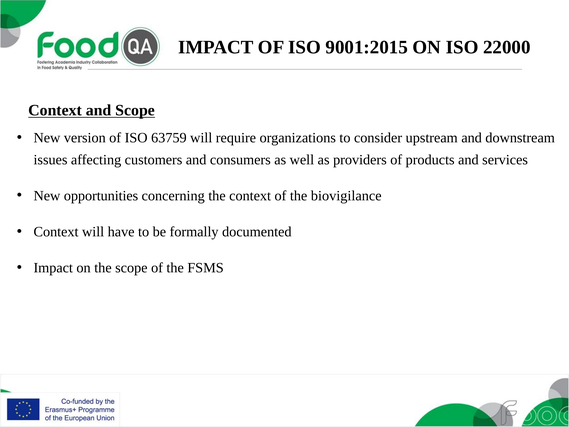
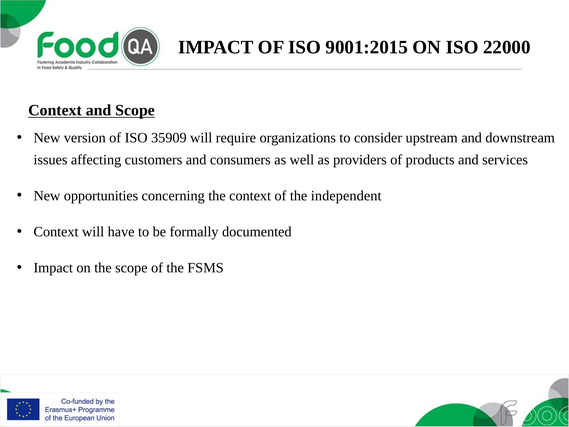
63759: 63759 -> 35909
biovigilance: biovigilance -> independent
